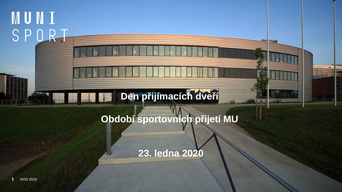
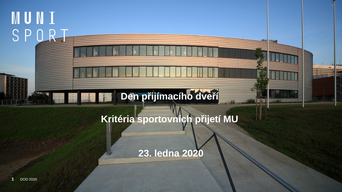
přijímacích: přijímacích -> přijímacího
Období: Období -> Kritéria
